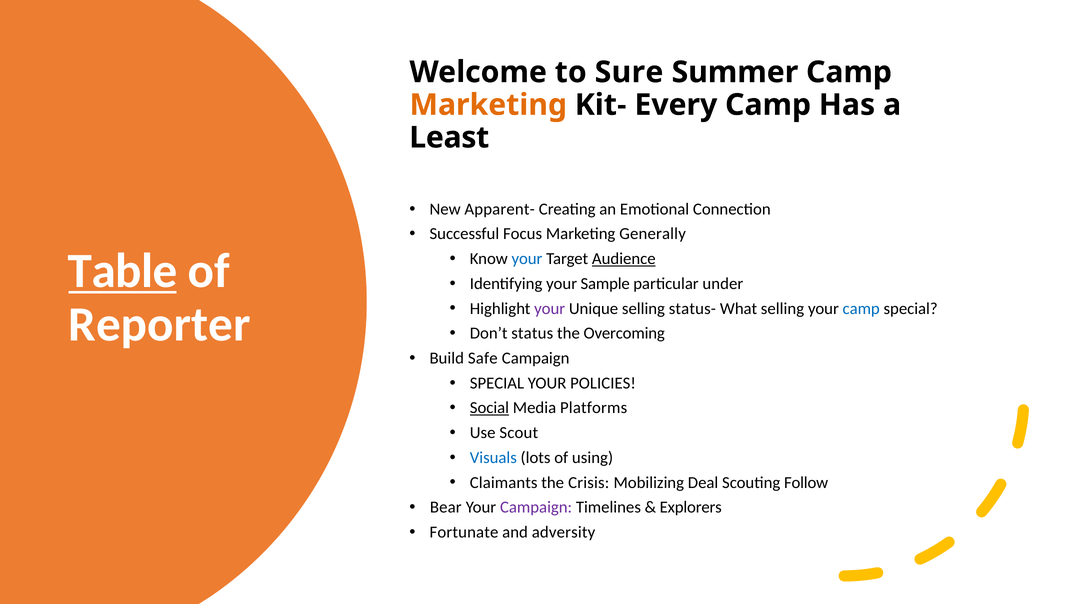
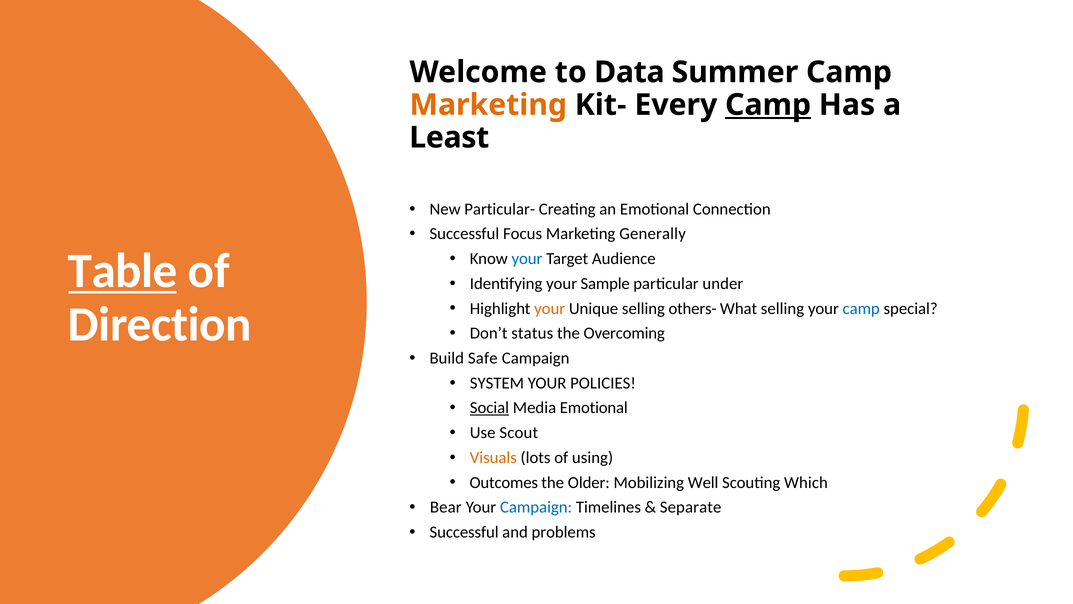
Sure: Sure -> Data
Camp at (768, 105) underline: none -> present
Apparent-: Apparent- -> Particular-
Audience underline: present -> none
your at (550, 308) colour: purple -> orange
status-: status- -> others-
Reporter: Reporter -> Direction
SPECIAL at (497, 383): SPECIAL -> SYSTEM
Media Platforms: Platforms -> Emotional
Visuals colour: blue -> orange
Claimants: Claimants -> Outcomes
Crisis: Crisis -> Older
Deal: Deal -> Well
Follow: Follow -> Which
Campaign at (536, 507) colour: purple -> blue
Explorers: Explorers -> Separate
Fortunate at (464, 532): Fortunate -> Successful
adversity: adversity -> problems
